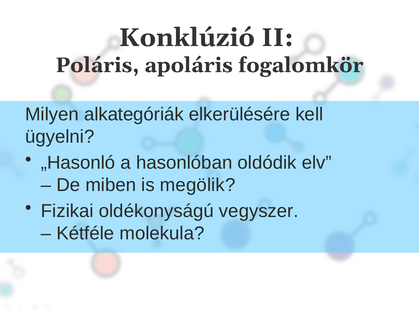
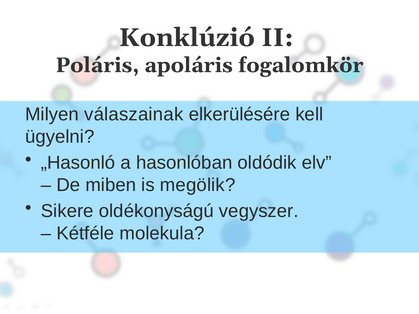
alkategóriák: alkategóriák -> válaszainak
Fizikai: Fizikai -> Sikere
